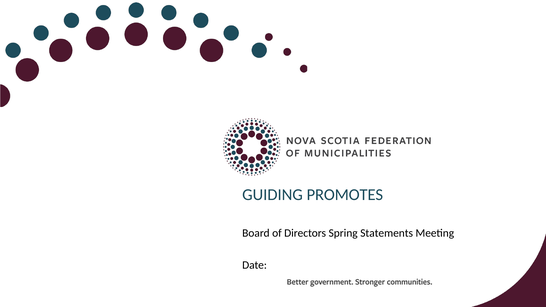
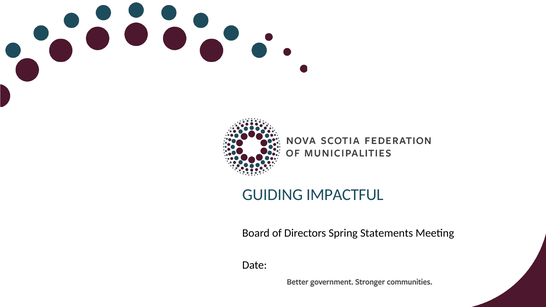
PROMOTES: PROMOTES -> IMPACTFUL
